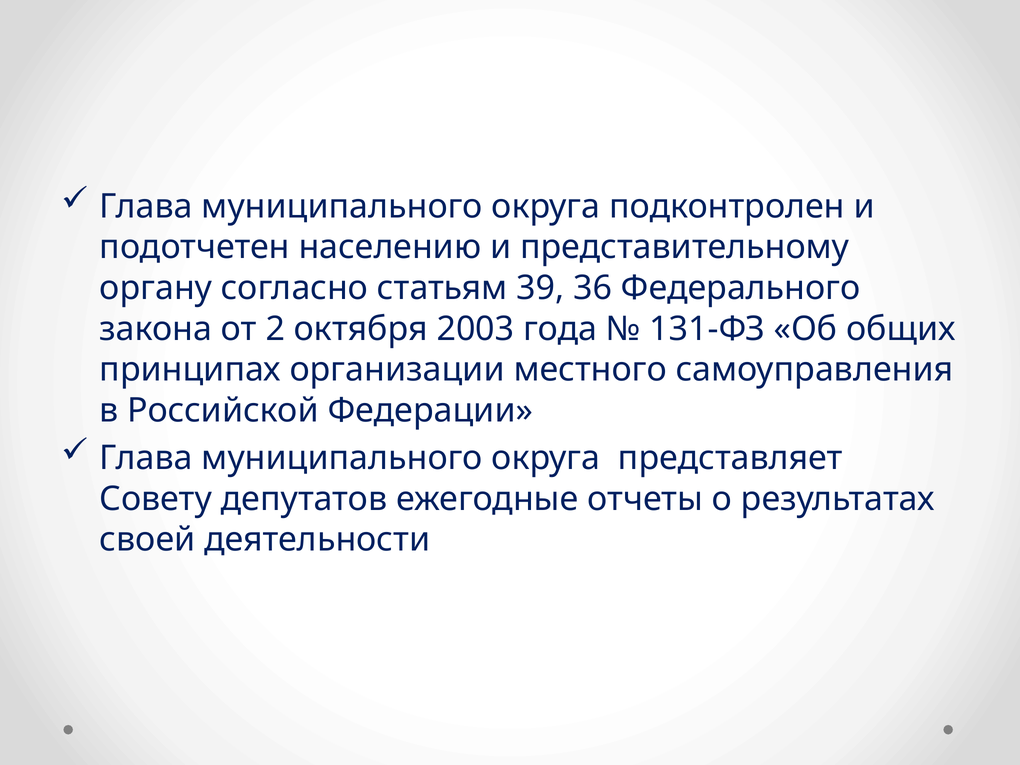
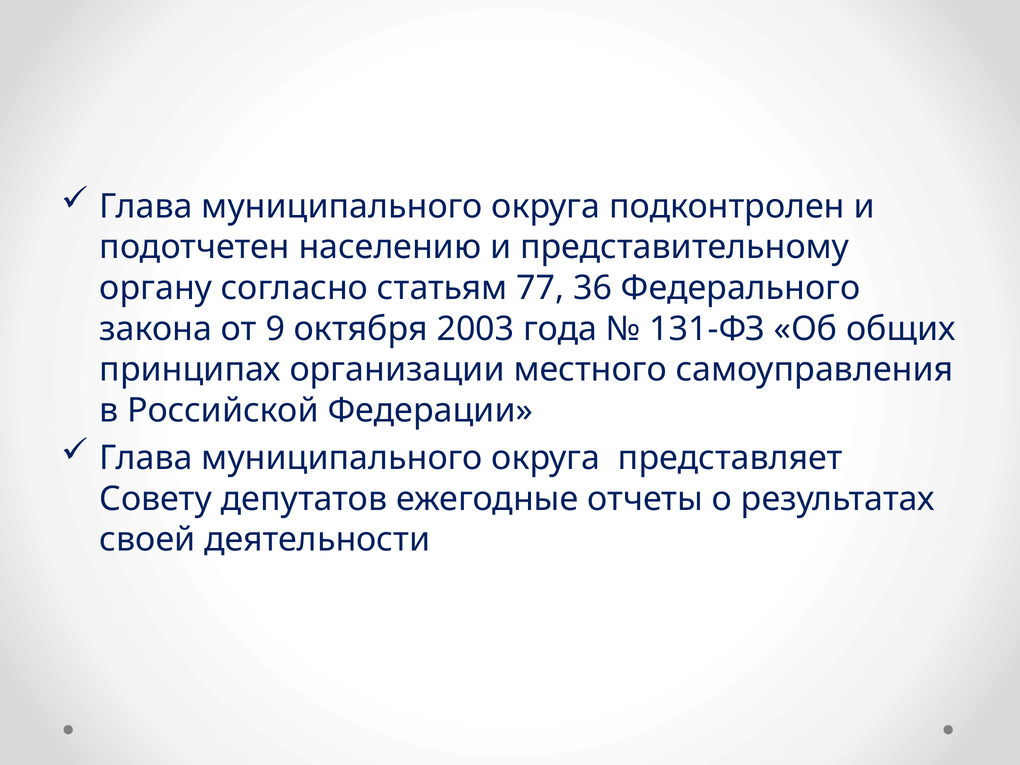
39: 39 -> 77
2: 2 -> 9
